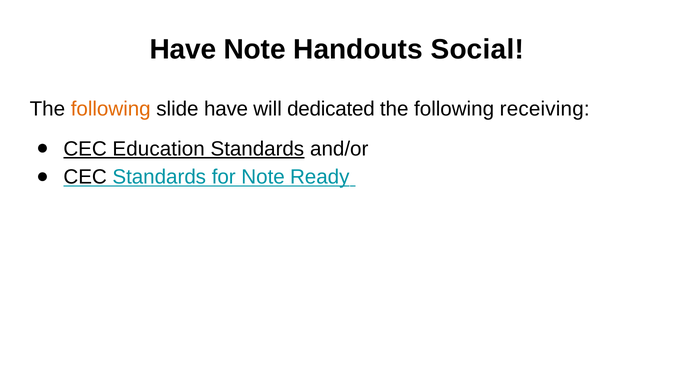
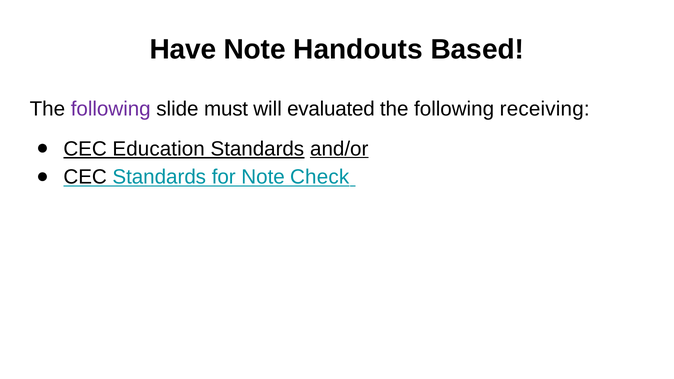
Social: Social -> Based
following at (111, 109) colour: orange -> purple
slide have: have -> must
dedicated: dedicated -> evaluated
and/or underline: none -> present
Ready: Ready -> Check
